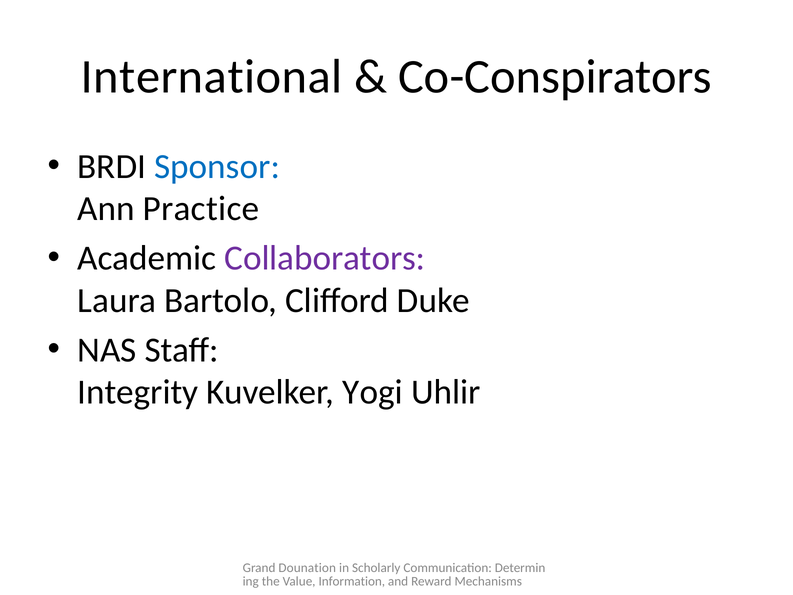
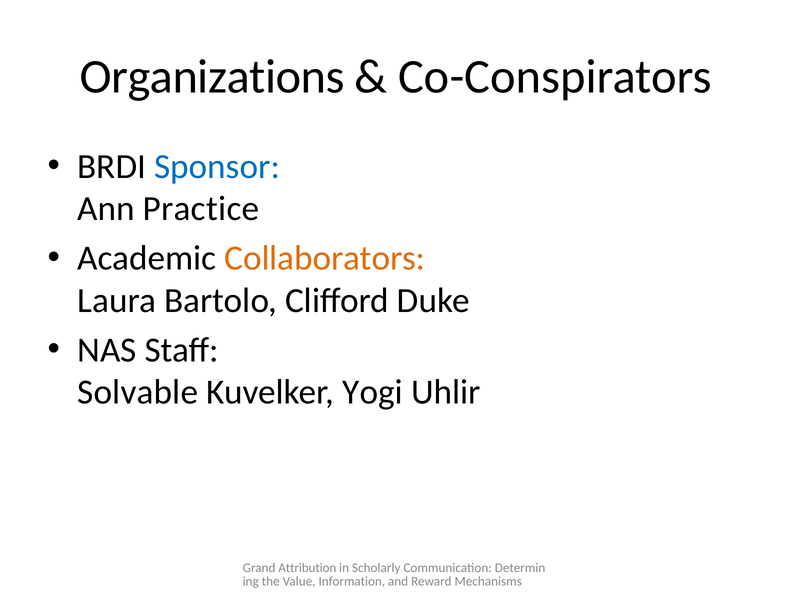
International: International -> Organizations
Collaborators colour: purple -> orange
Integrity: Integrity -> Solvable
Dounation: Dounation -> Attribution
